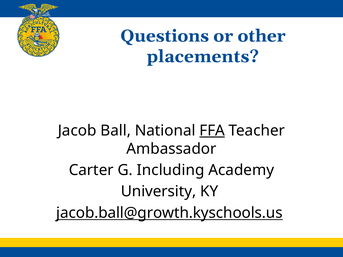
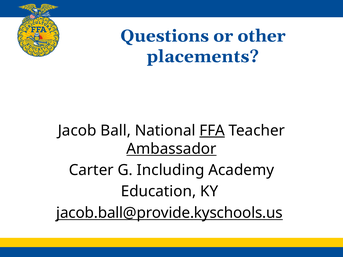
Ambassador underline: none -> present
University: University -> Education
jacob.ball@growth.kyschools.us: jacob.ball@growth.kyschools.us -> jacob.ball@provide.kyschools.us
